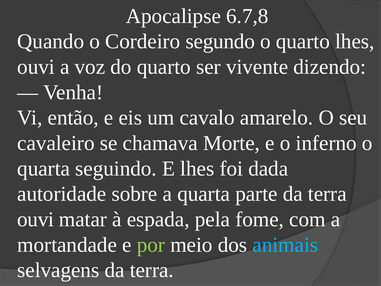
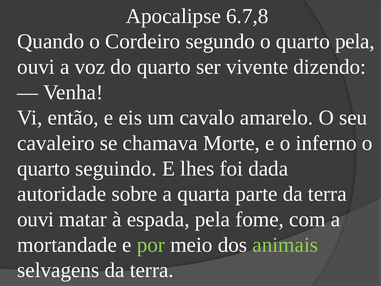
quarto lhes: lhes -> pela
quarta at (44, 168): quarta -> quarto
animais colour: light blue -> light green
